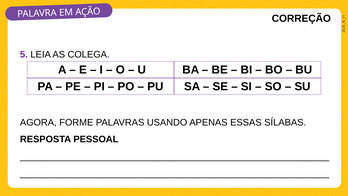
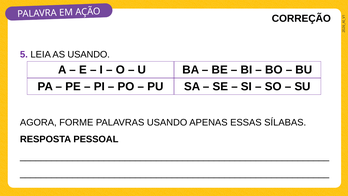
AS COLEGA: COLEGA -> USANDO
